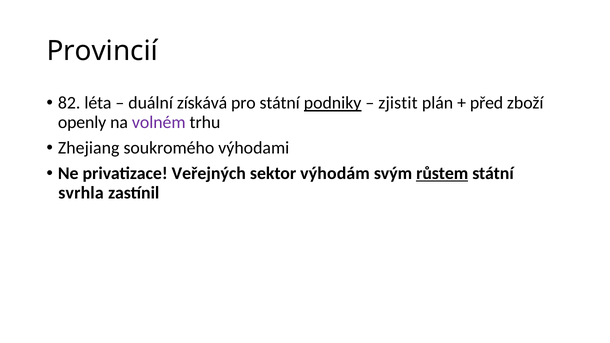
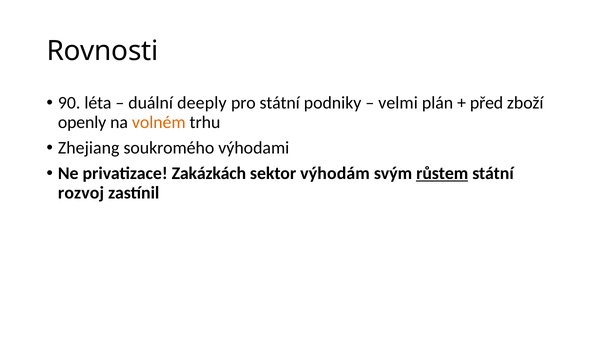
Provincií: Provincií -> Rovnosti
82: 82 -> 90
získává: získává -> deeply
podniky underline: present -> none
zjistit: zjistit -> velmi
volném colour: purple -> orange
Veřejných: Veřejných -> Zakázkách
svrhla: svrhla -> rozvoj
